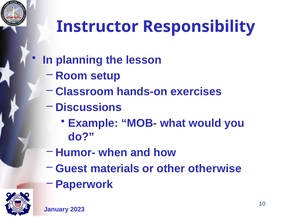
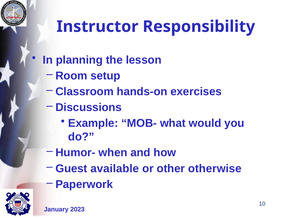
materials: materials -> available
